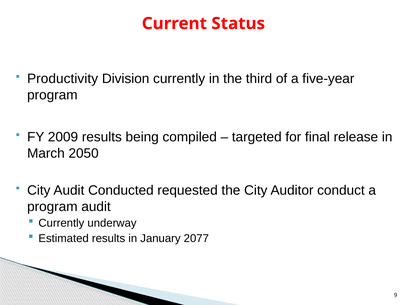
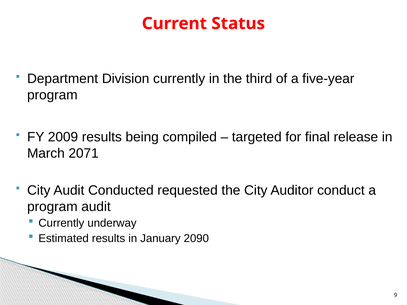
Productivity: Productivity -> Department
2050: 2050 -> 2071
2077: 2077 -> 2090
